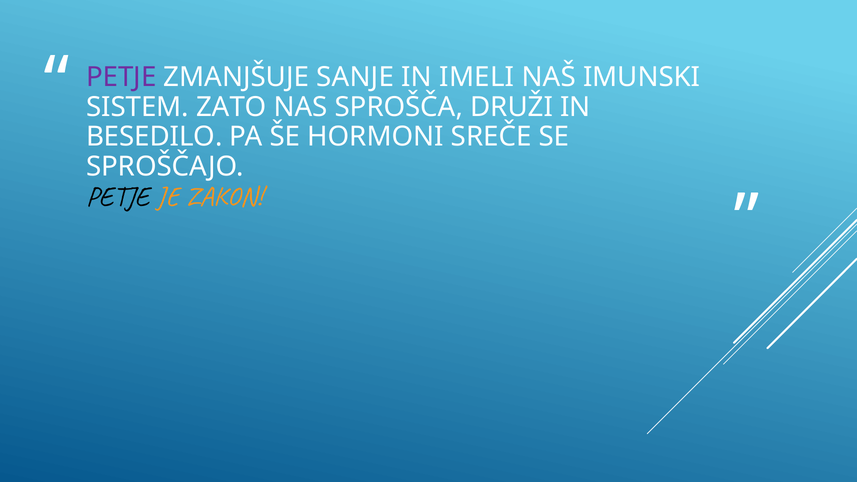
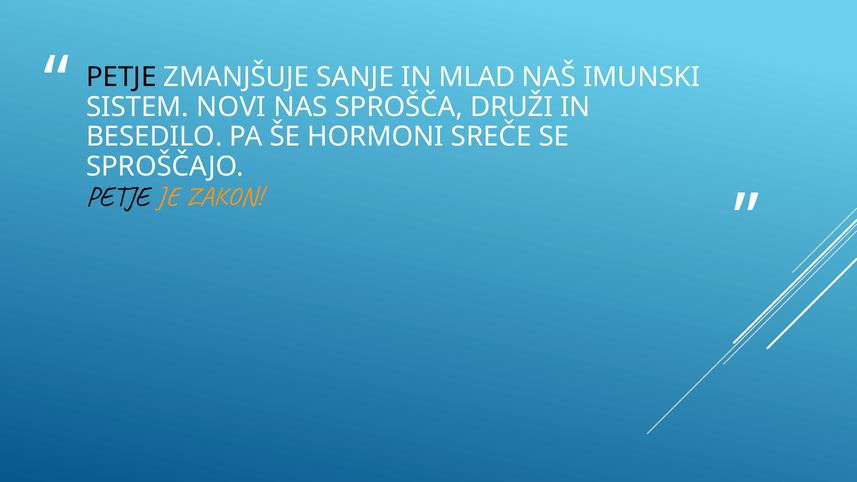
PETJE at (121, 77) colour: purple -> black
IMELI: IMELI -> MLAD
ZATO: ZATO -> NOVI
